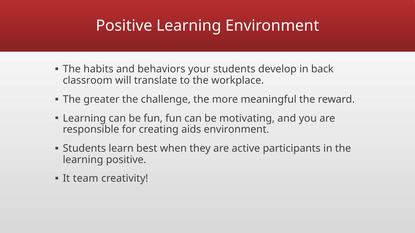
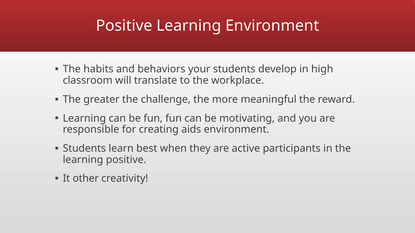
back: back -> high
team: team -> other
